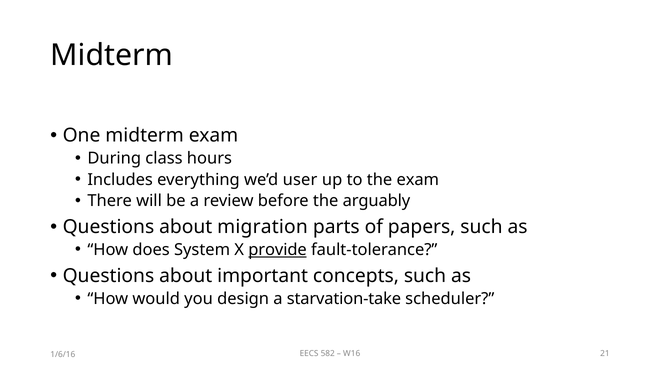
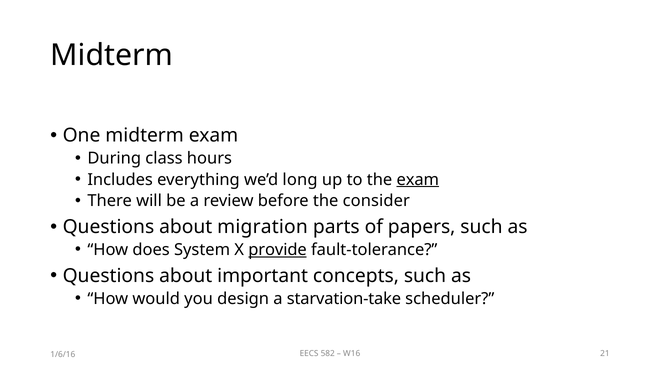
user: user -> long
exam at (418, 180) underline: none -> present
arguably: arguably -> consider
